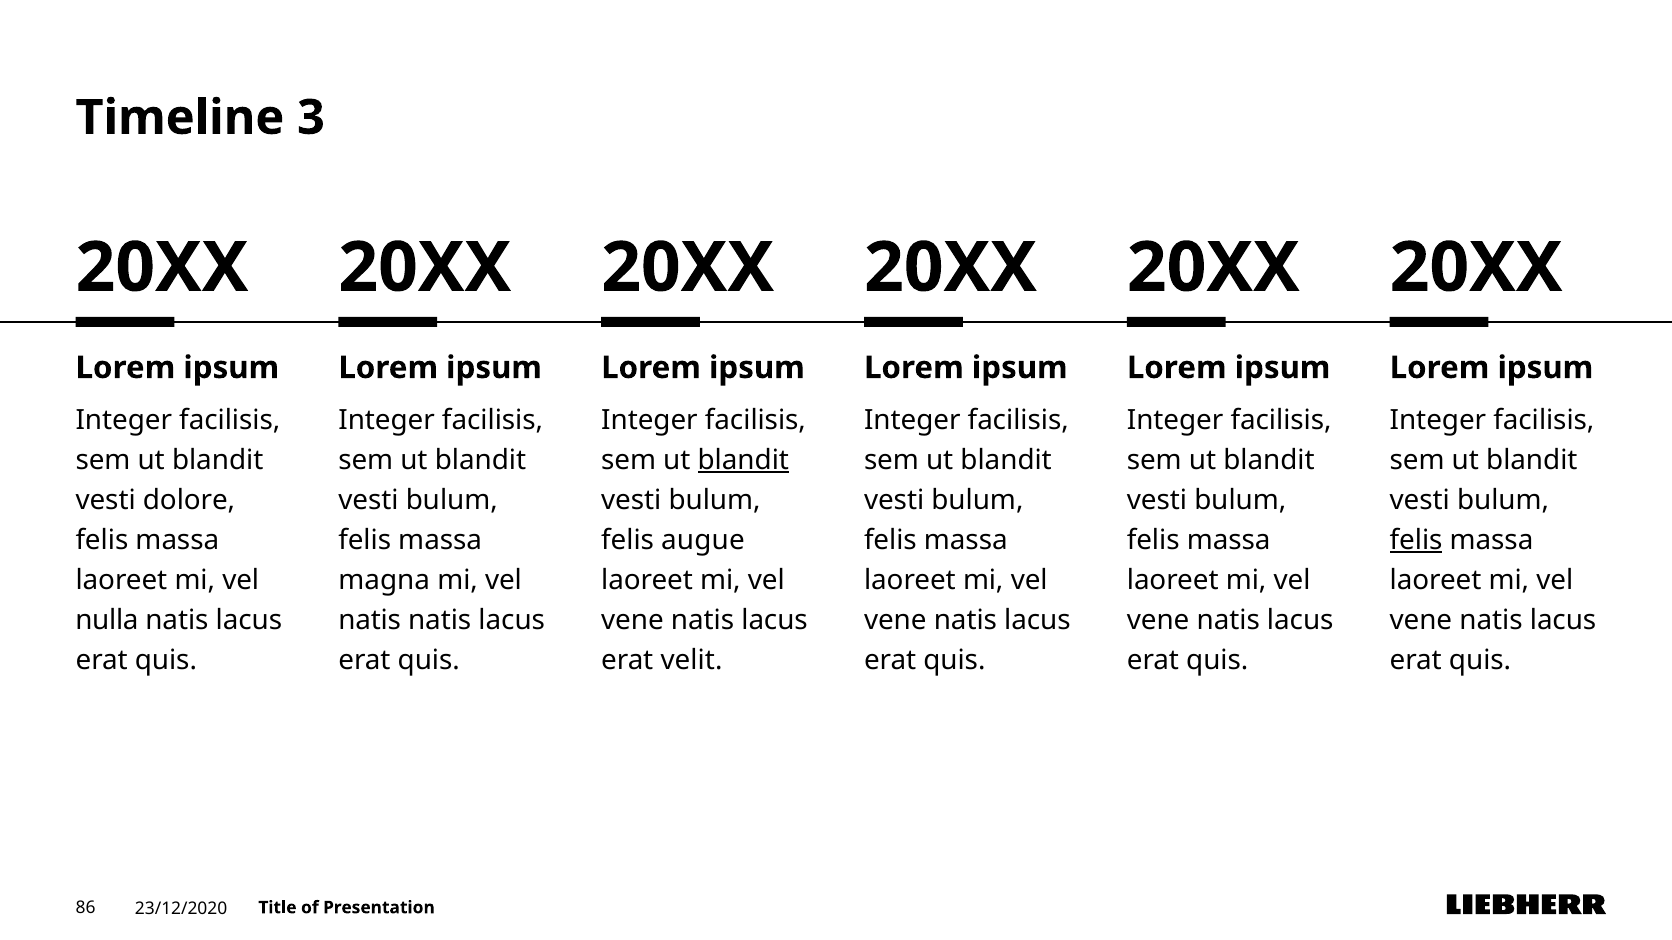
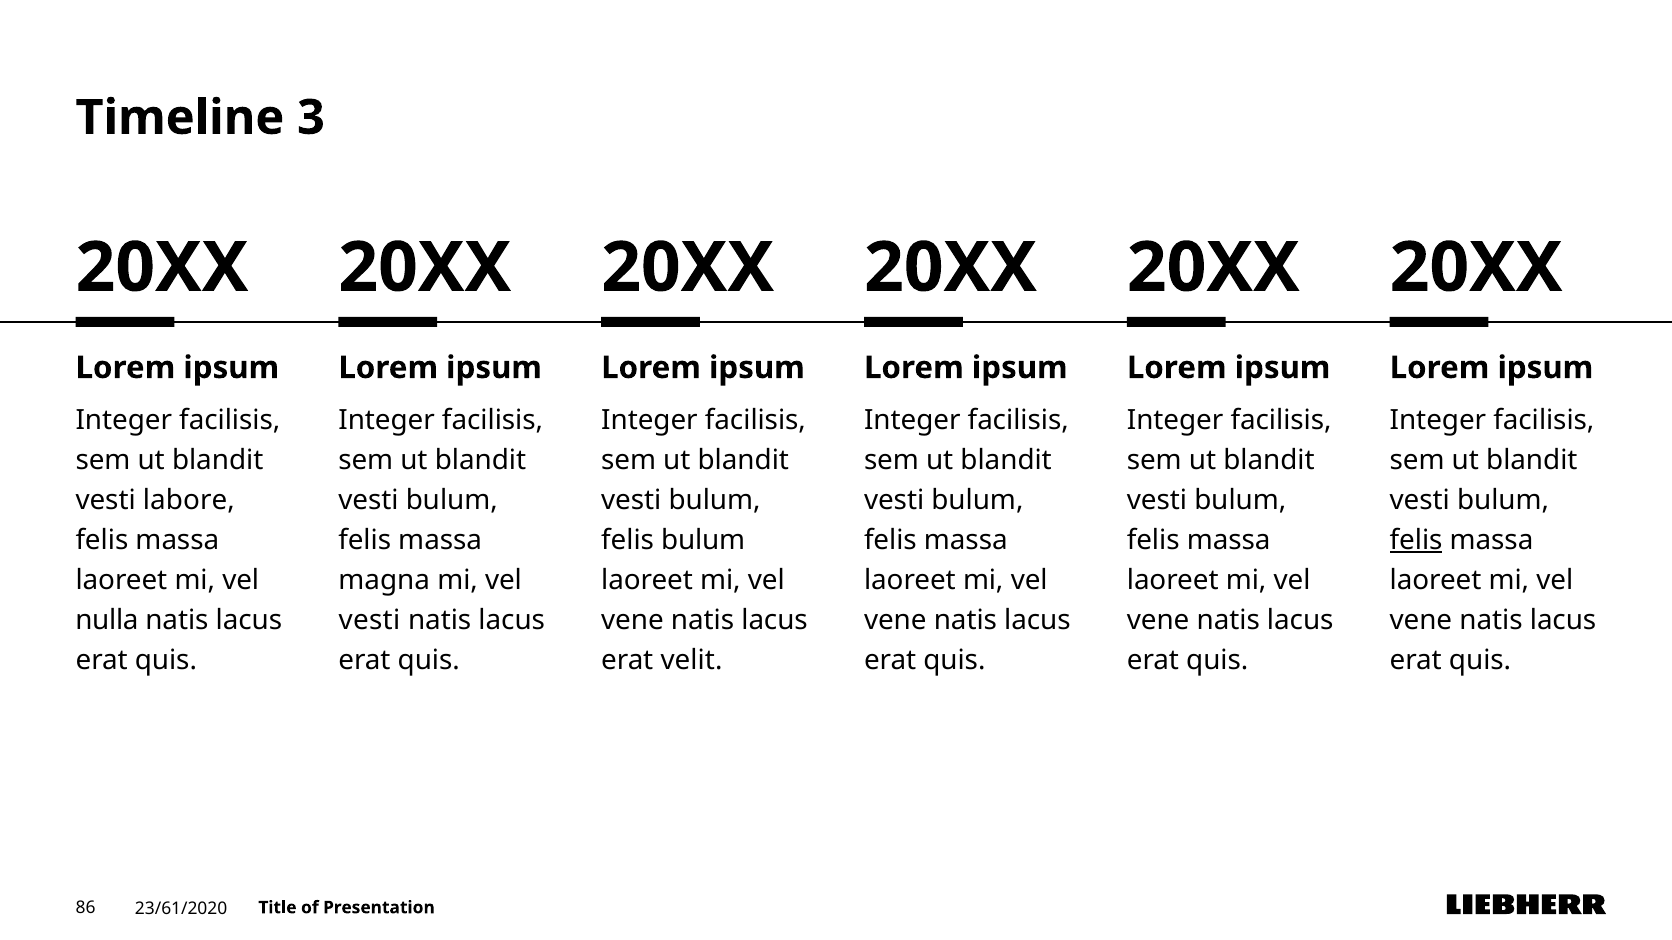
blandit at (743, 460) underline: present -> none
dolore: dolore -> labore
felis augue: augue -> bulum
natis at (370, 621): natis -> vesti
23/12/2020: 23/12/2020 -> 23/61/2020
